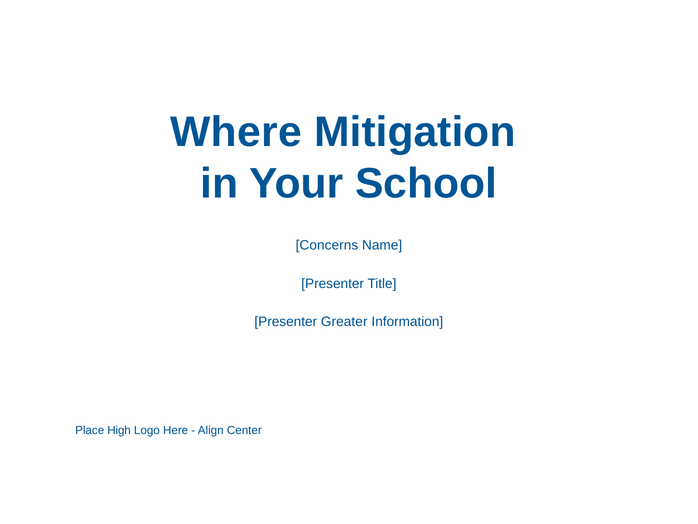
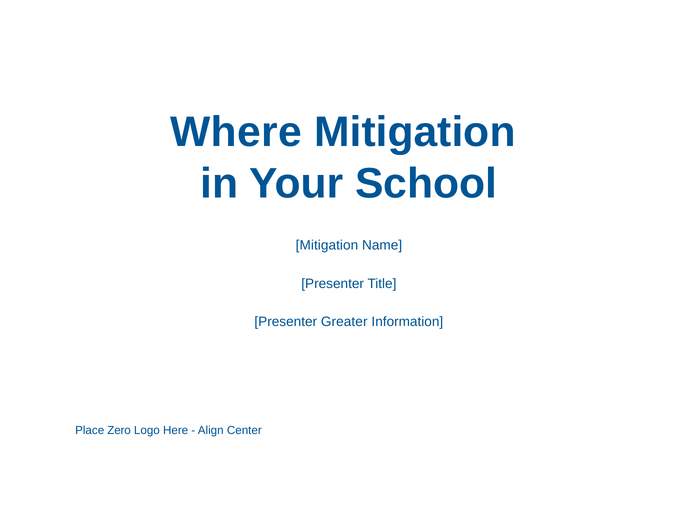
Concerns at (327, 245): Concerns -> Mitigation
High: High -> Zero
